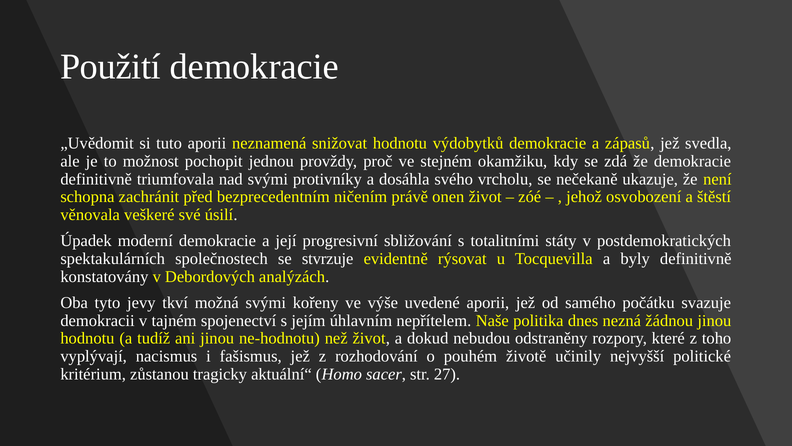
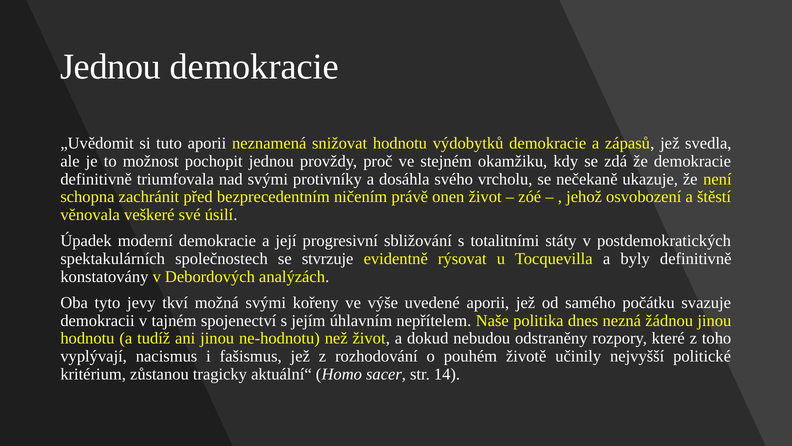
Použití at (111, 67): Použití -> Jednou
27: 27 -> 14
